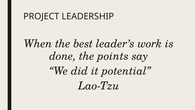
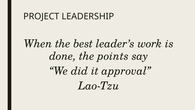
potential: potential -> approval
